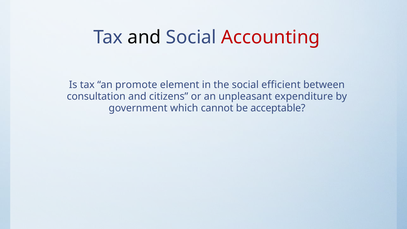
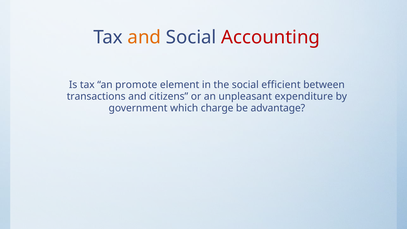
and at (144, 37) colour: black -> orange
consultation: consultation -> transactions
cannot: cannot -> charge
acceptable: acceptable -> advantage
